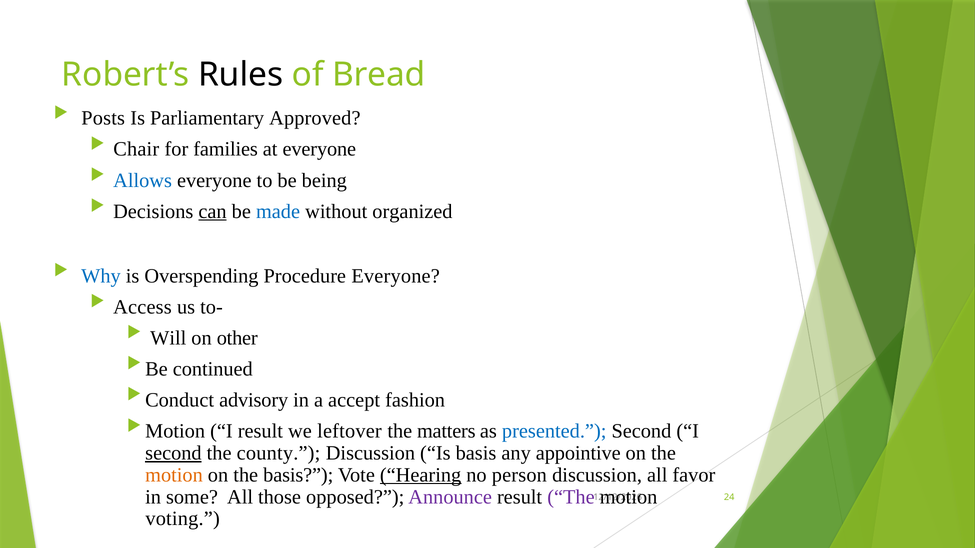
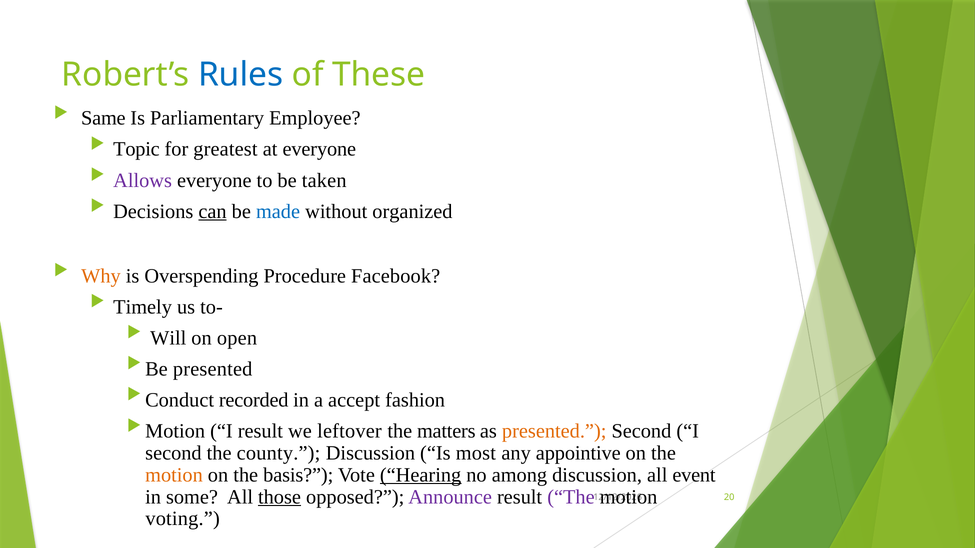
Rules colour: black -> blue
Bread: Bread -> These
Posts: Posts -> Same
Approved: Approved -> Employee
Chair: Chair -> Topic
families: families -> greatest
Allows colour: blue -> purple
being: being -> taken
Why colour: blue -> orange
Procedure Everyone: Everyone -> Facebook
Access: Access -> Timely
other: other -> open
continued at (213, 369): continued -> presented
advisory: advisory -> recorded
presented at (554, 431) colour: blue -> orange
second at (173, 453) underline: present -> none
Is basis: basis -> most
person: person -> among
favor: favor -> event
those underline: none -> present
24: 24 -> 20
